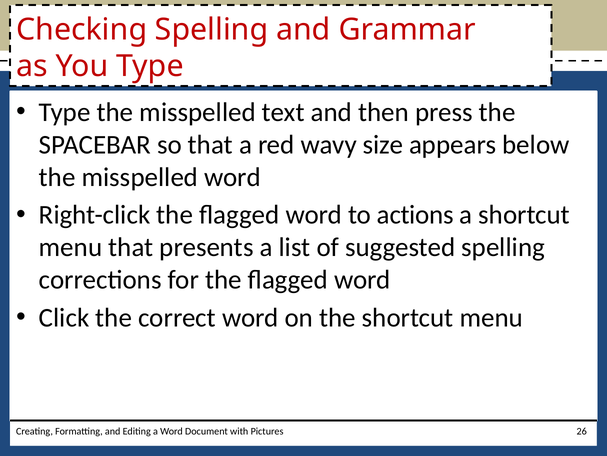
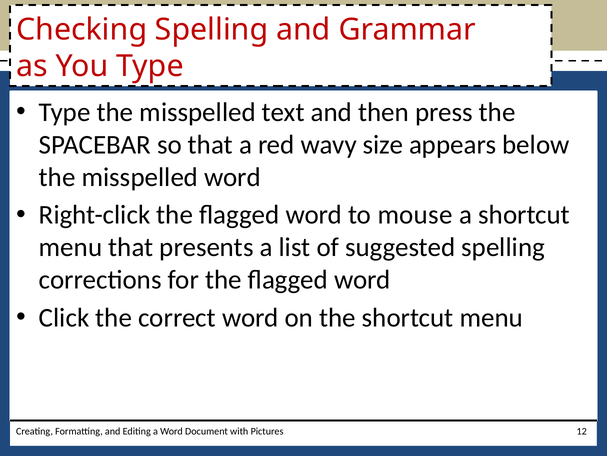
actions: actions -> mouse
26: 26 -> 12
